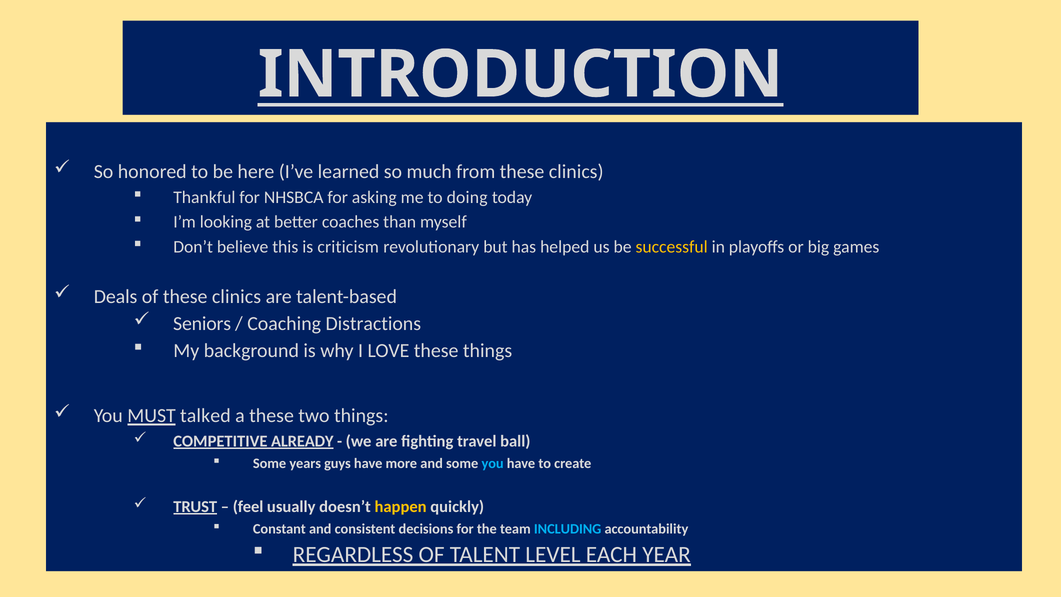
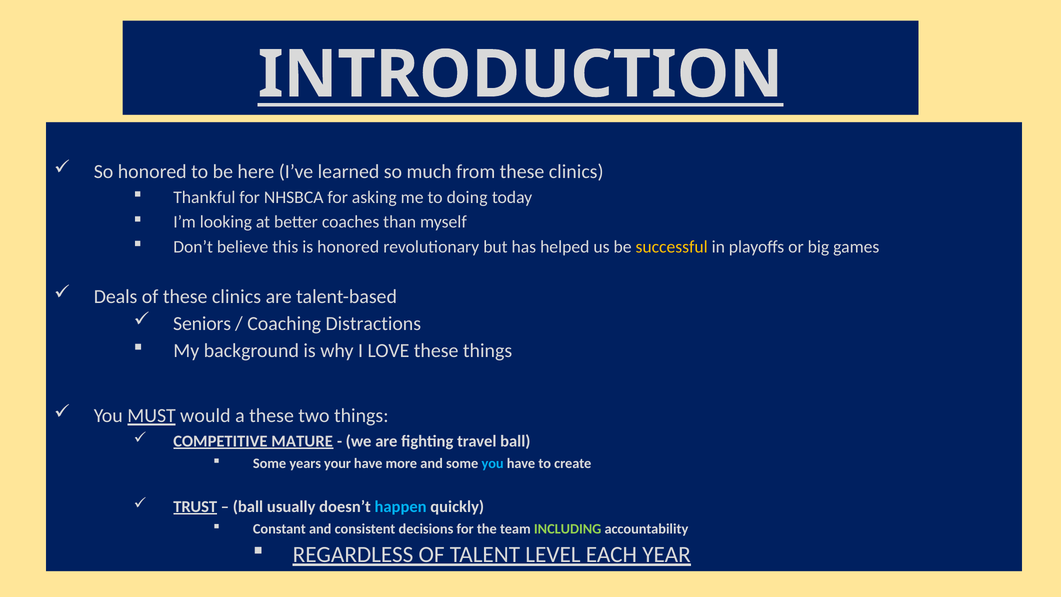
is criticism: criticism -> honored
talked: talked -> would
ALREADY: ALREADY -> MATURE
guys: guys -> your
feel at (248, 506): feel -> ball
happen colour: yellow -> light blue
INCLUDING colour: light blue -> light green
